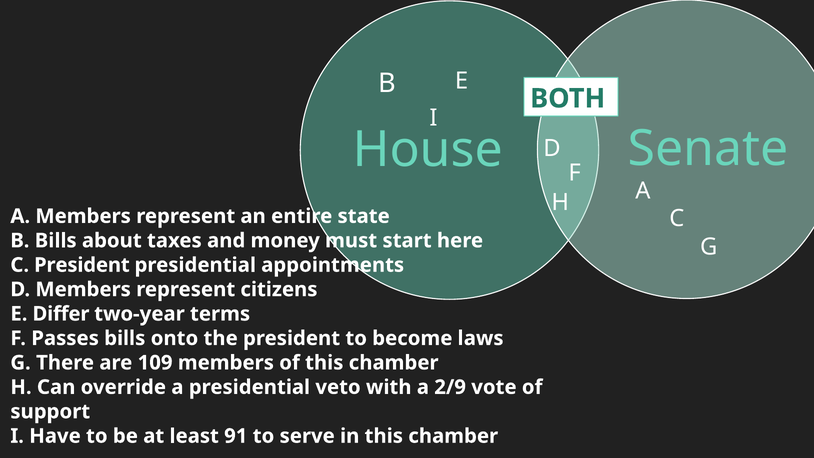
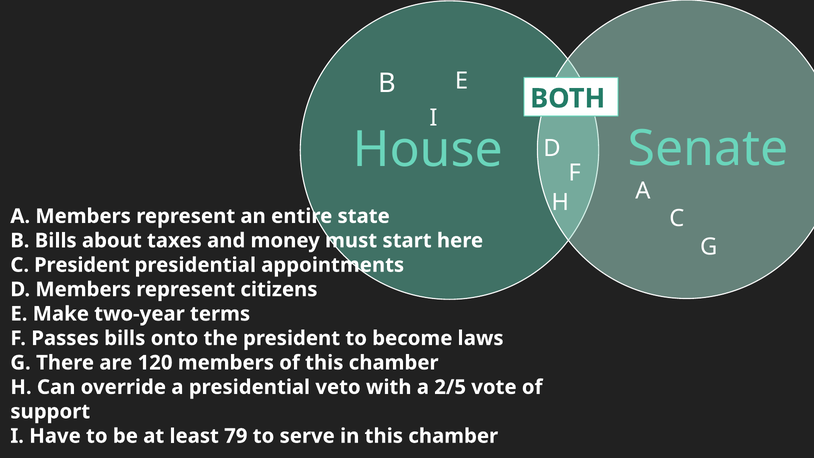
Differ: Differ -> Make
109: 109 -> 120
2/9: 2/9 -> 2/5
91: 91 -> 79
